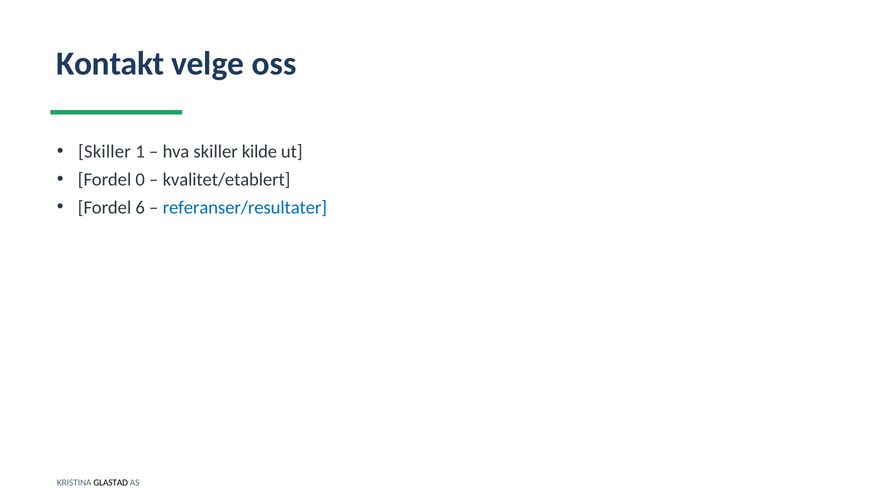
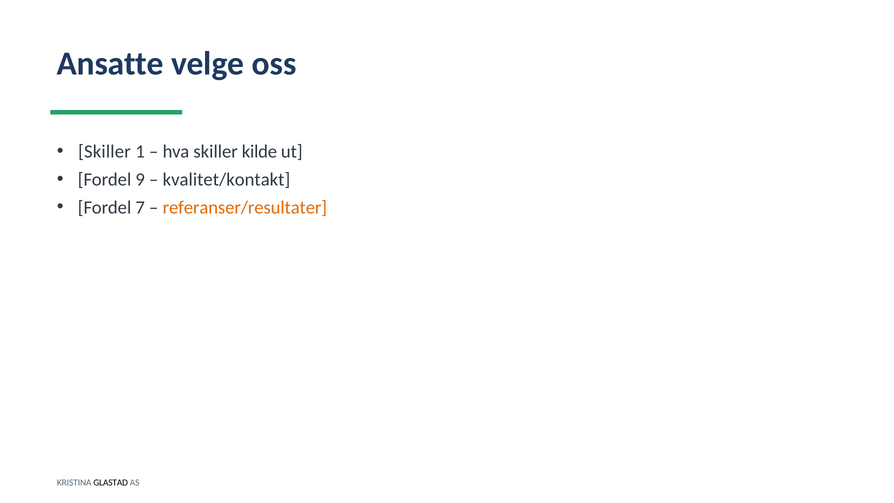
Kontakt: Kontakt -> Ansatte
0: 0 -> 9
kvalitet/etablert: kvalitet/etablert -> kvalitet/kontakt
6: 6 -> 7
referanser/resultater colour: blue -> orange
